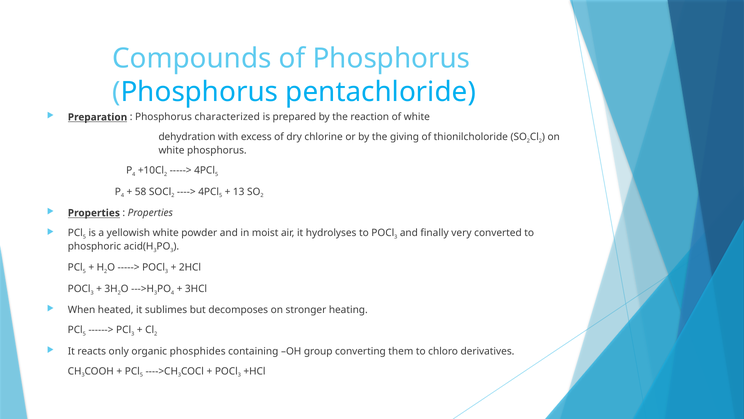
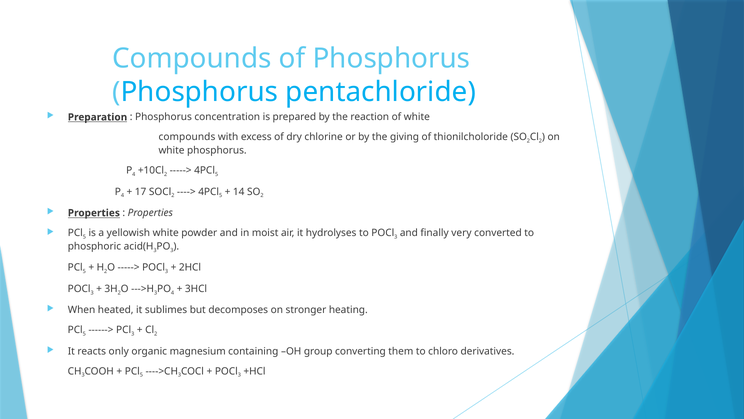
characterized: characterized -> concentration
dehydration at (187, 137): dehydration -> compounds
58: 58 -> 17
13: 13 -> 14
phosphides: phosphides -> magnesium
